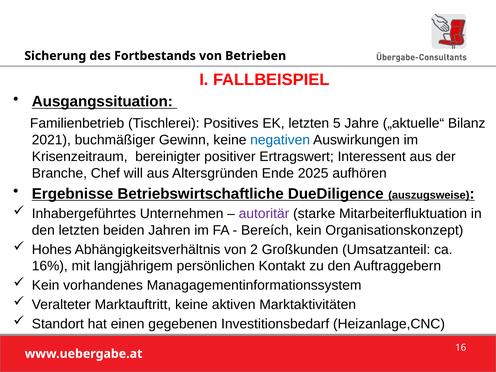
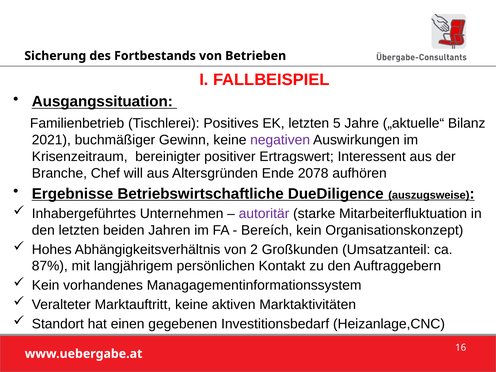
negativen colour: blue -> purple
2025: 2025 -> 2078
16%: 16% -> 87%
